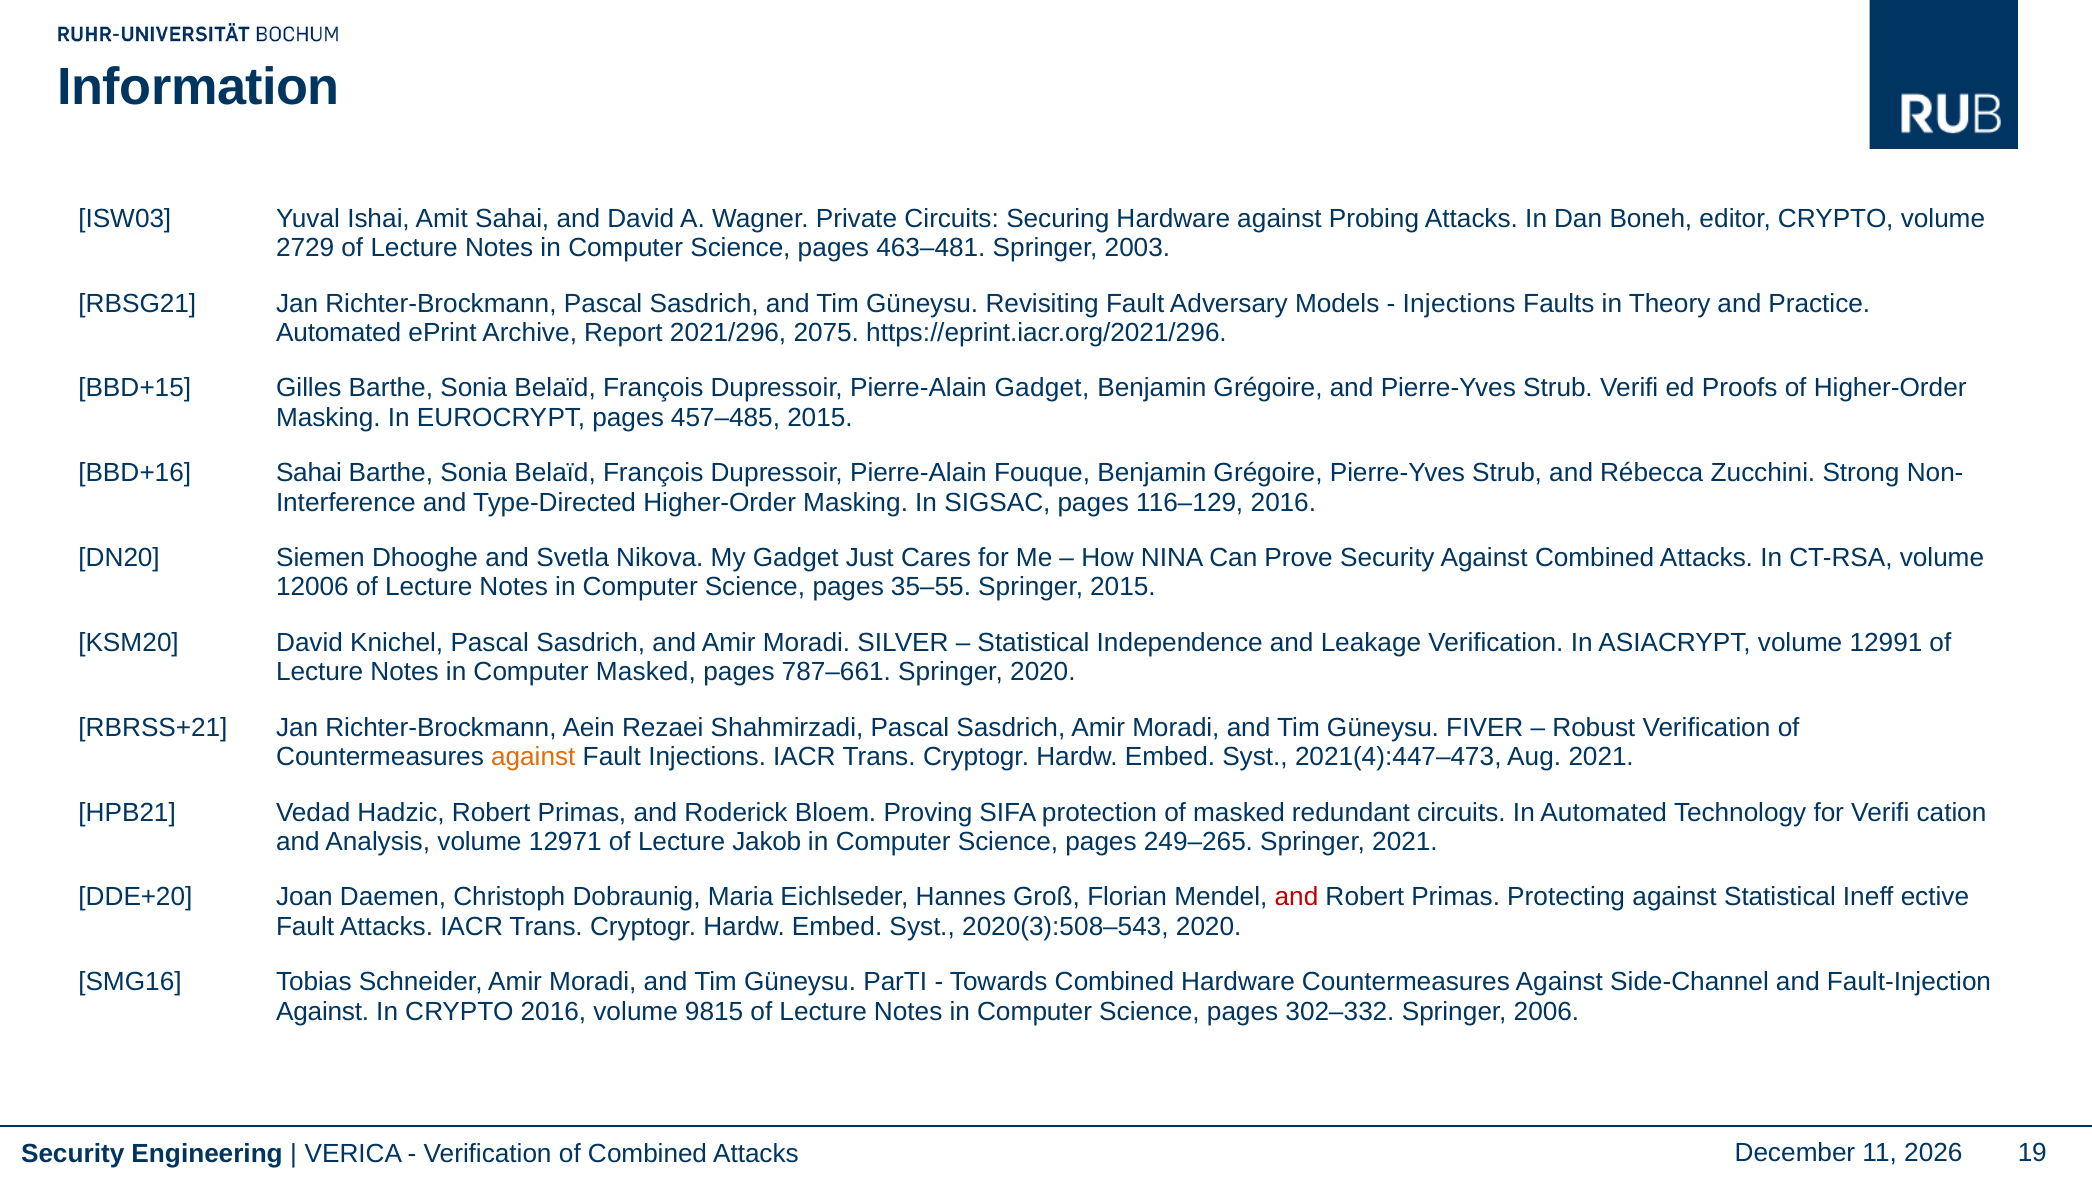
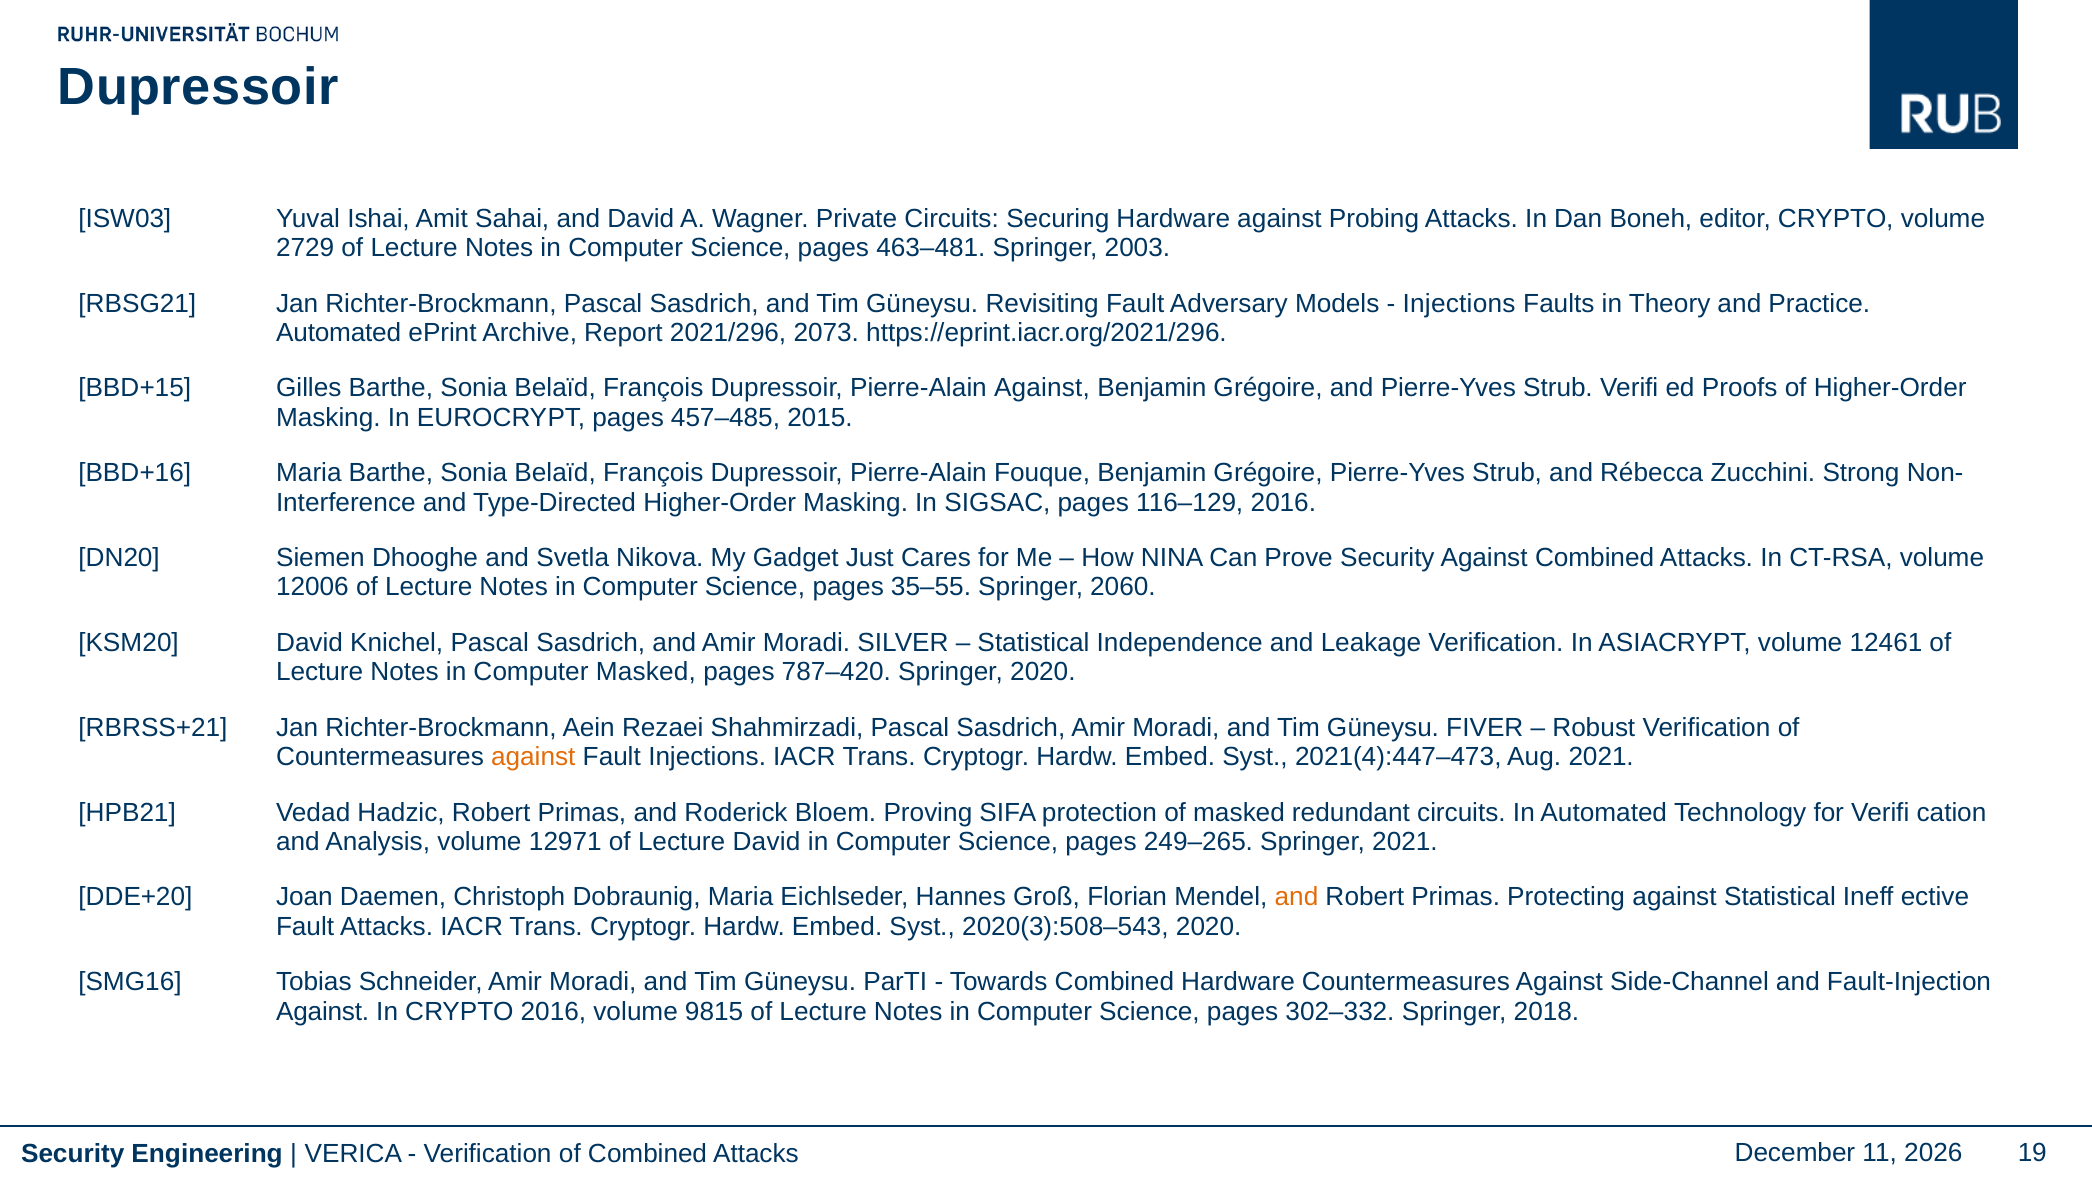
Information at (199, 87): Information -> Dupressoir
2075: 2075 -> 2073
Pierre-Alain Gadget: Gadget -> Against
BBD+16 Sahai: Sahai -> Maria
Springer 2015: 2015 -> 2060
12991: 12991 -> 12461
787–661: 787–661 -> 787–420
Lecture Jakob: Jakob -> David
and at (1296, 897) colour: red -> orange
2006: 2006 -> 2018
